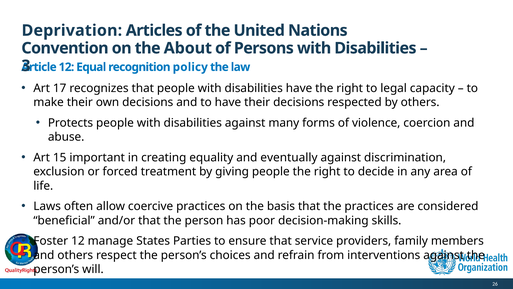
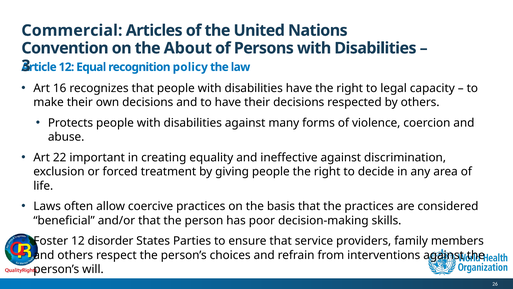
Deprivation: Deprivation -> Commercial
17: 17 -> 16
15: 15 -> 22
eventually: eventually -> ineffective
manage: manage -> disorder
